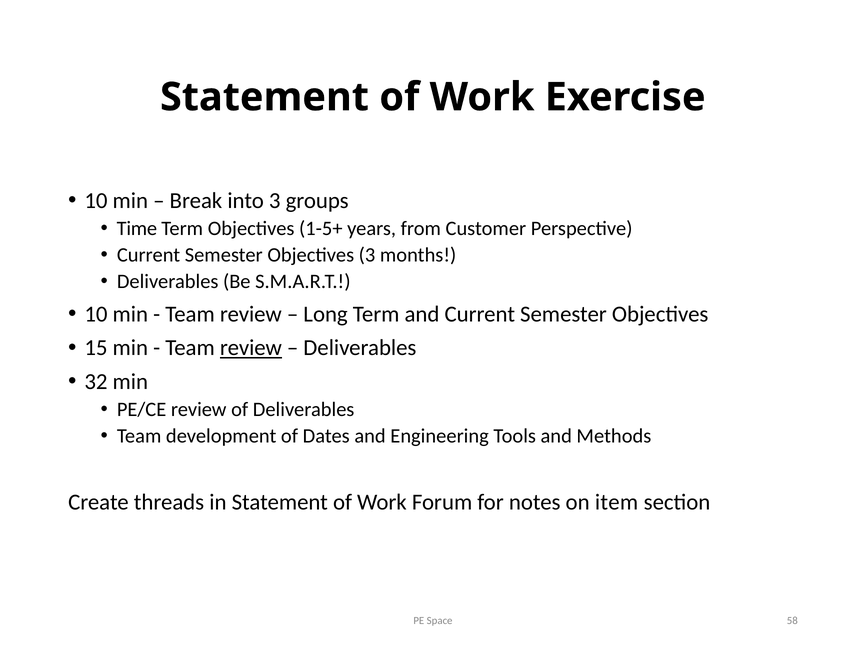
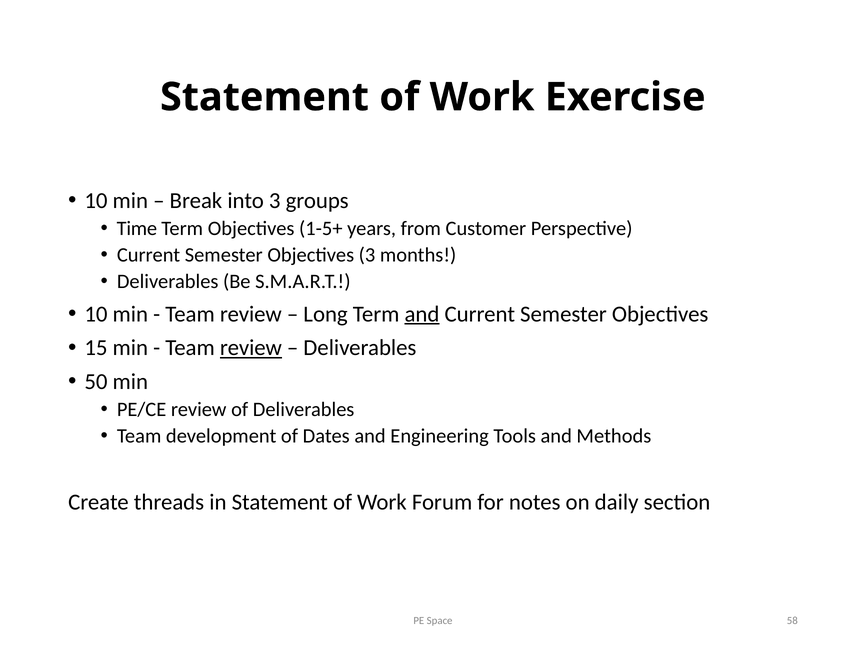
and at (422, 314) underline: none -> present
32: 32 -> 50
item: item -> daily
